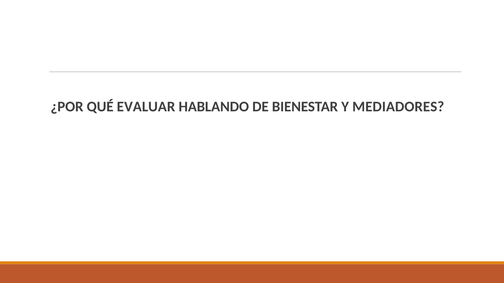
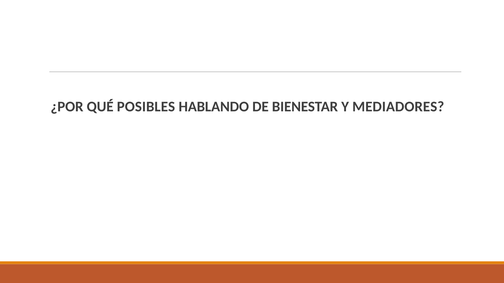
EVALUAR: EVALUAR -> POSIBLES
